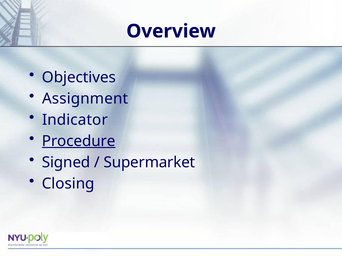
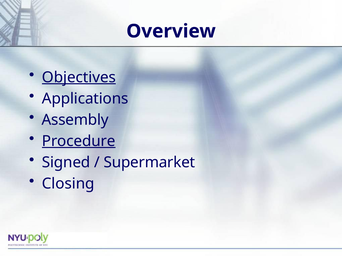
Objectives underline: none -> present
Assignment: Assignment -> Applications
Indicator: Indicator -> Assembly
